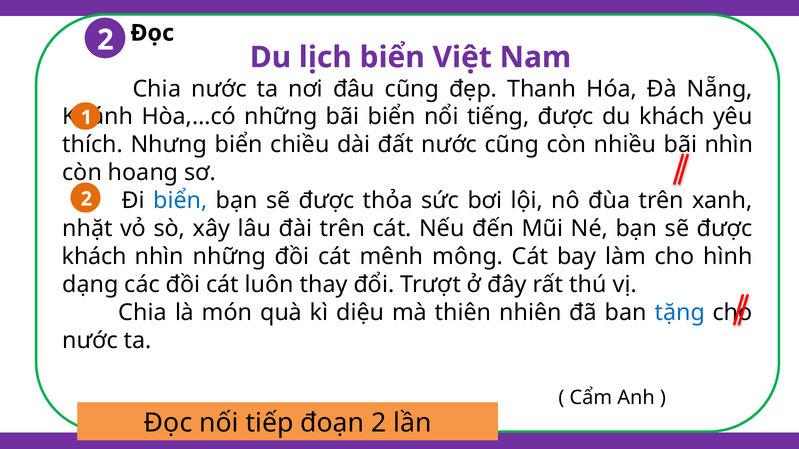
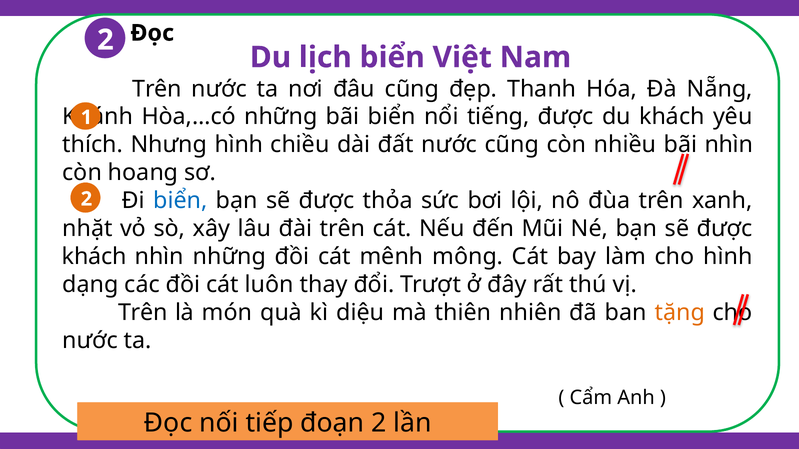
Chia at (157, 89): Chia -> Trên
Nhưng biển: biển -> hình
Chia at (143, 313): Chia -> Trên
tặng colour: blue -> orange
